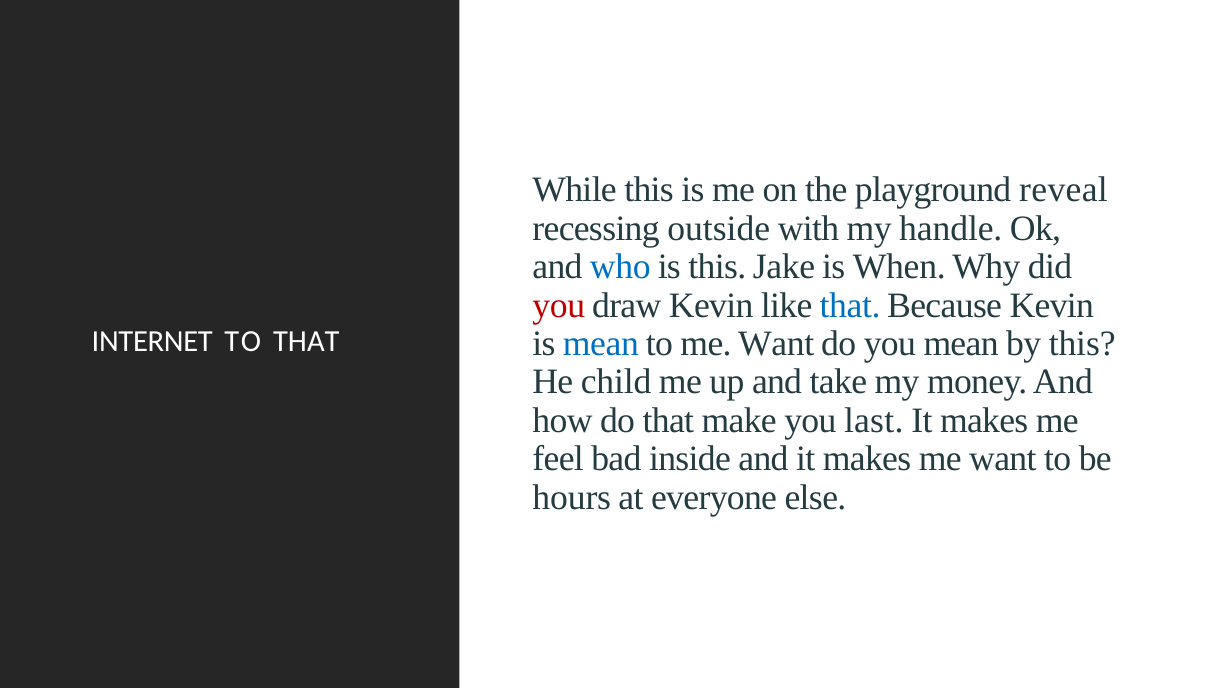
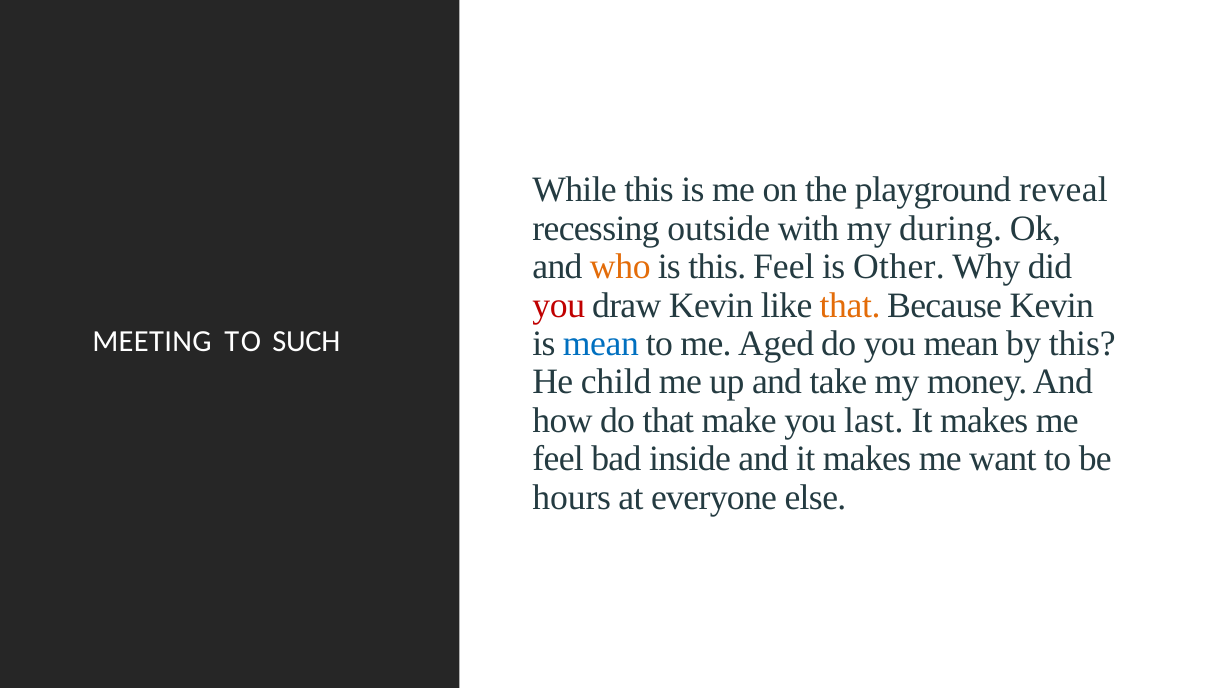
handle: handle -> during
who colour: blue -> orange
this Jake: Jake -> Feel
When: When -> Other
that at (850, 305) colour: blue -> orange
to me Want: Want -> Aged
INTERNET: INTERNET -> MEETING
TO THAT: THAT -> SUCH
